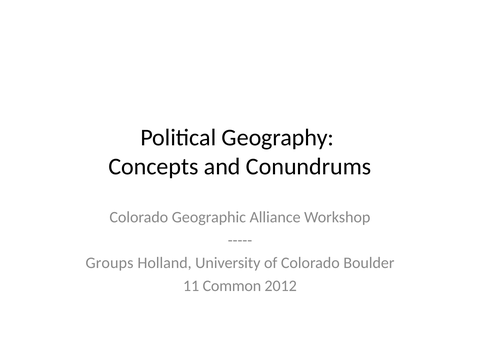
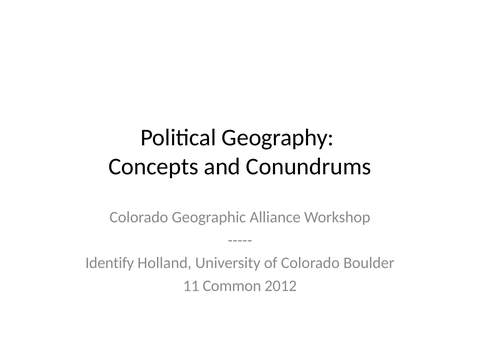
Groups: Groups -> Identify
